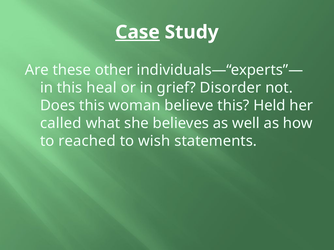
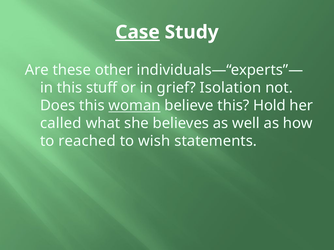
heal: heal -> stuff
Disorder: Disorder -> Isolation
woman underline: none -> present
Held: Held -> Hold
